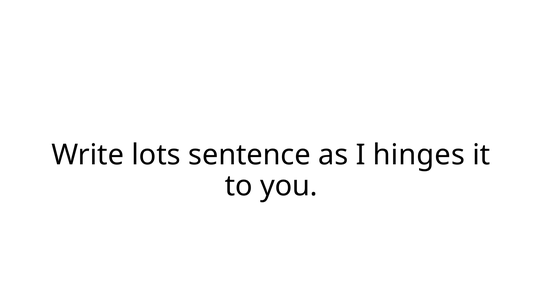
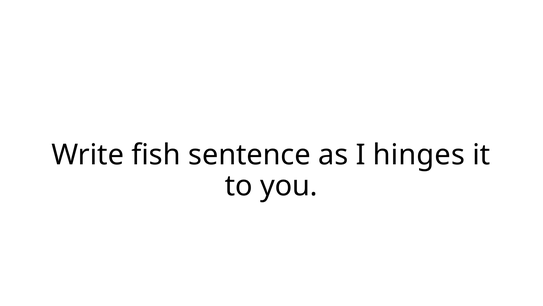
lots: lots -> fish
